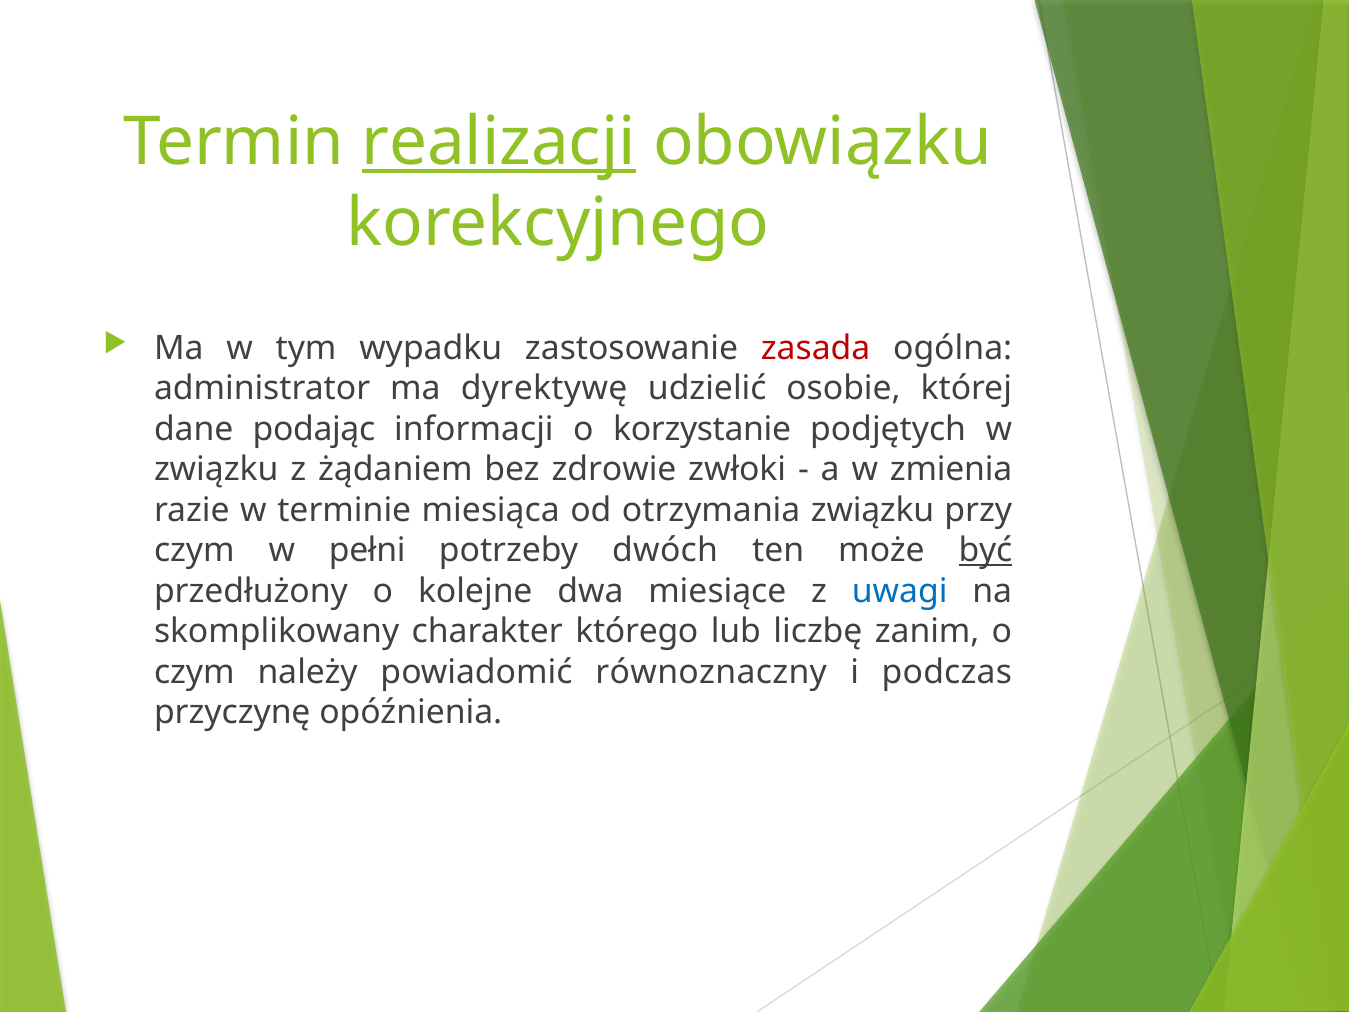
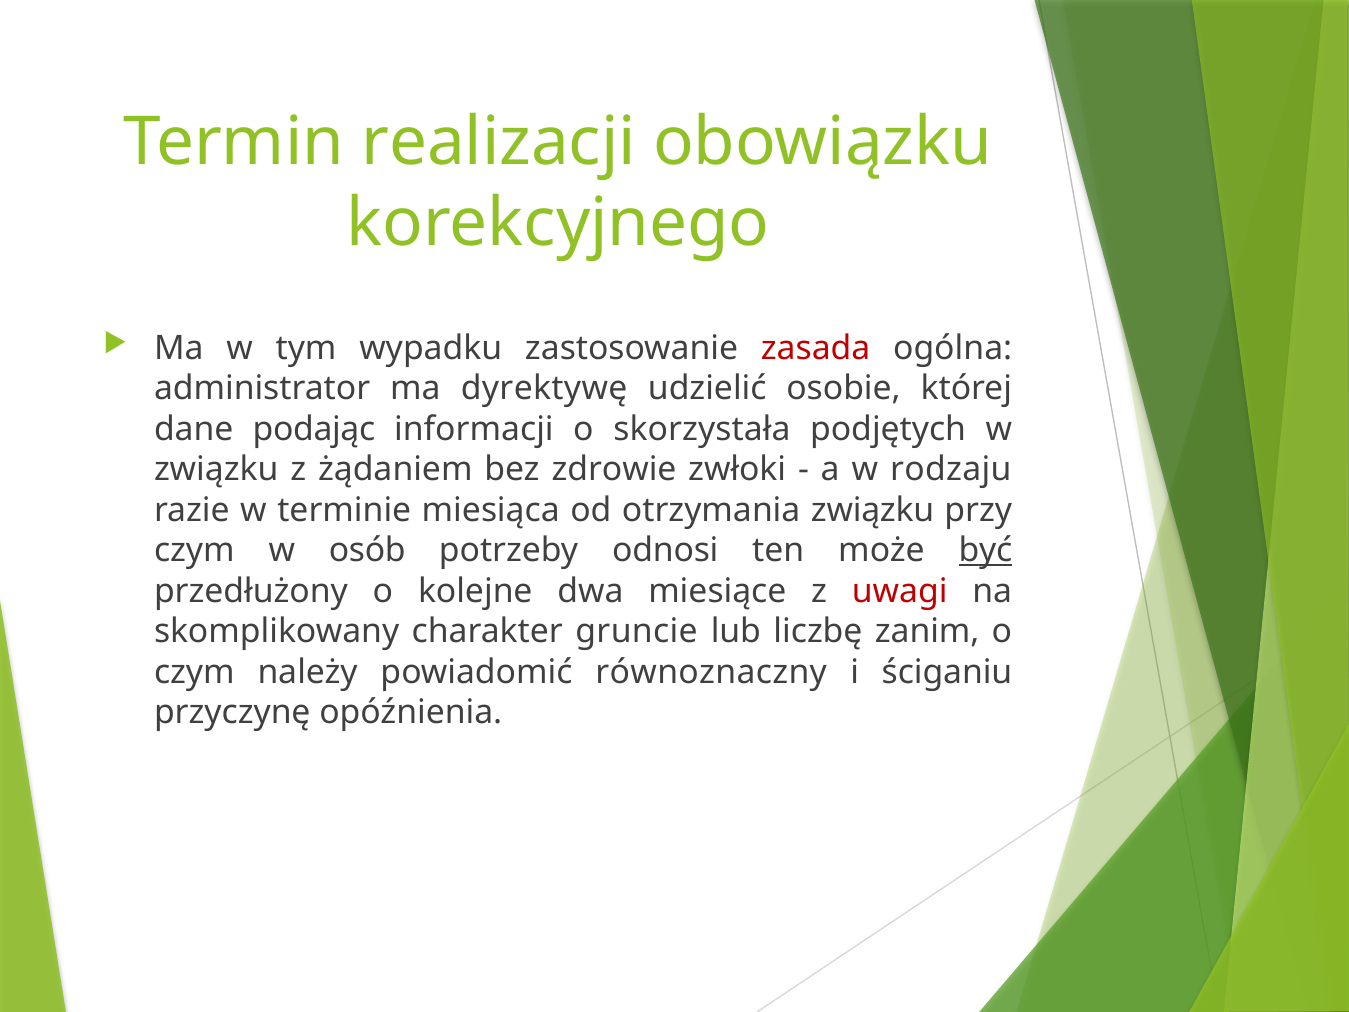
realizacji underline: present -> none
korzystanie: korzystanie -> skorzystała
zmienia: zmienia -> rodzaju
pełni: pełni -> osób
dwóch: dwóch -> odnosi
uwagi colour: blue -> red
którego: którego -> gruncie
podczas: podczas -> ściganiu
